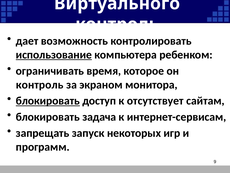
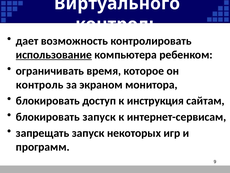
блокировать at (48, 101) underline: present -> none
отсутствует: отсутствует -> инструкция
блокировать задача: задача -> запуск
